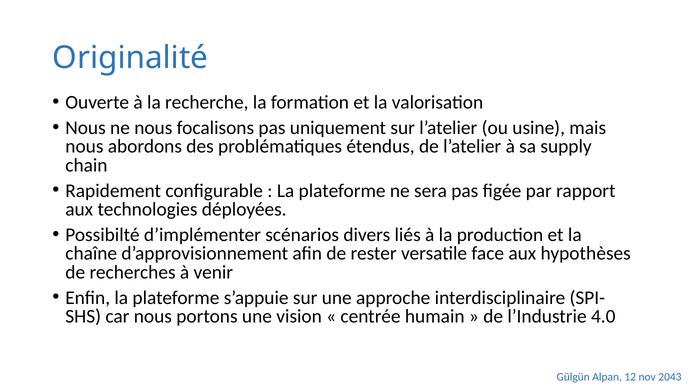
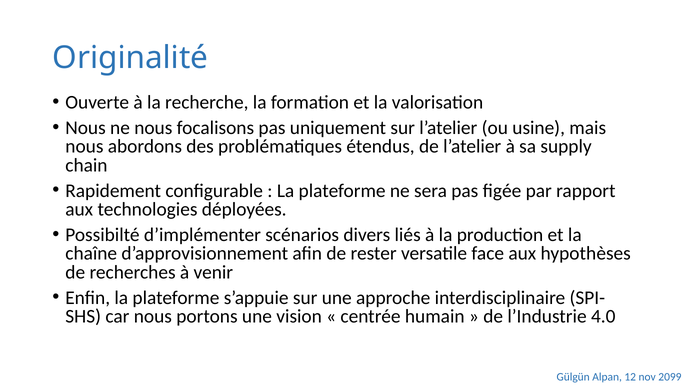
2043: 2043 -> 2099
